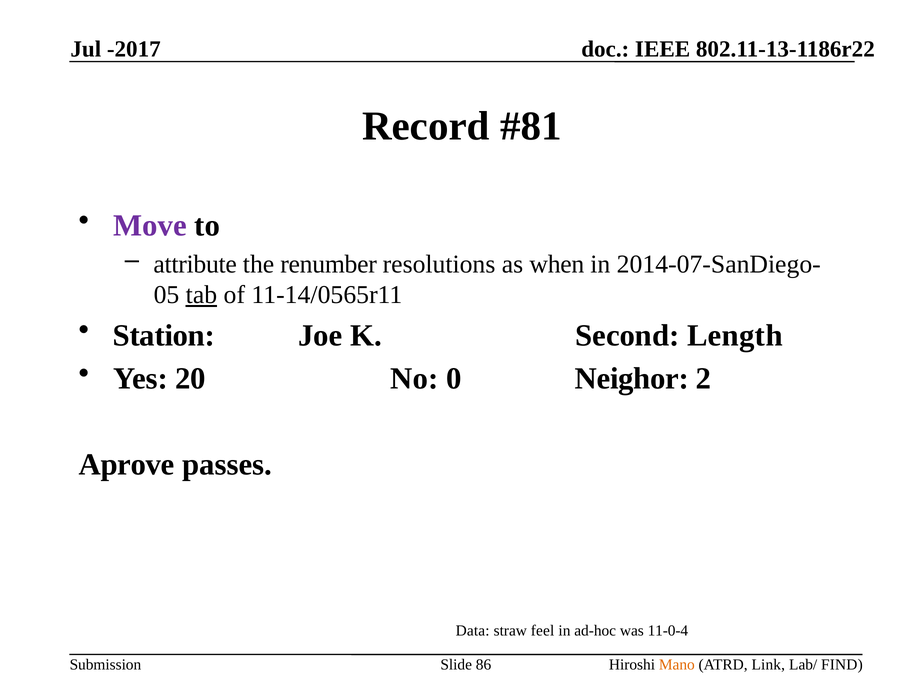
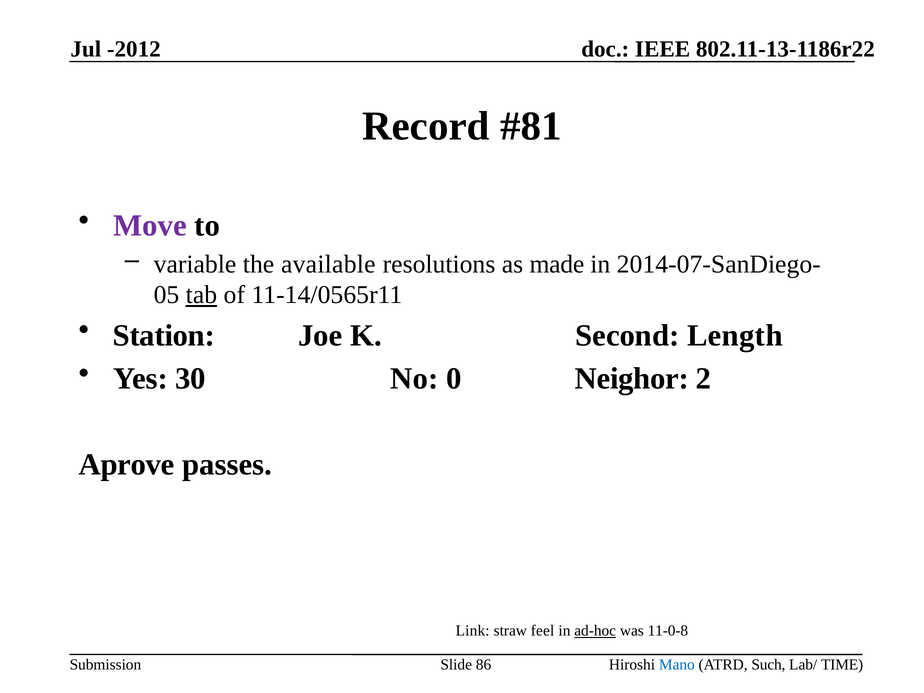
-2017: -2017 -> -2012
attribute: attribute -> variable
renumber: renumber -> available
when: when -> made
20: 20 -> 30
Data: Data -> Link
ad-hoc underline: none -> present
11-0-4: 11-0-4 -> 11-0-8
Mano colour: orange -> blue
Link: Link -> Such
FIND: FIND -> TIME
